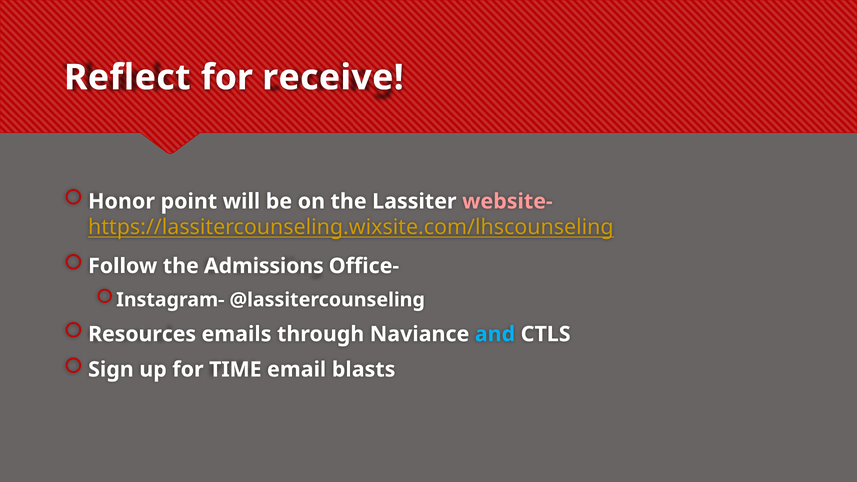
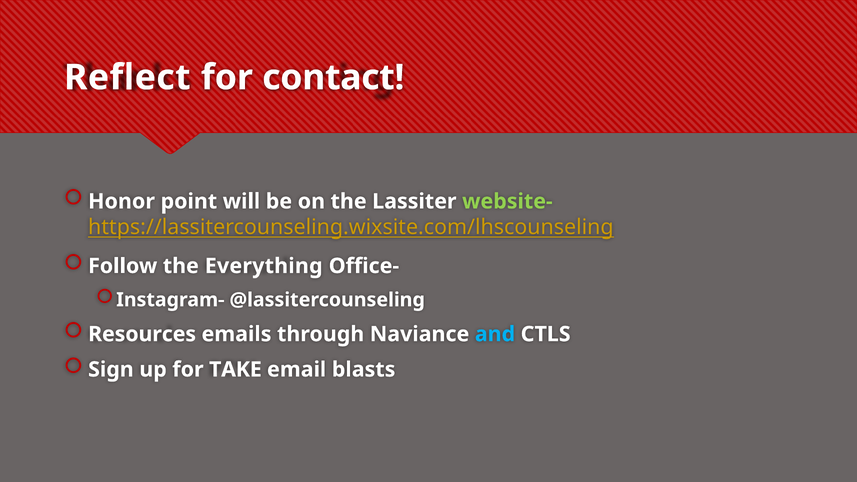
receive: receive -> contact
website- colour: pink -> light green
Admissions: Admissions -> Everything
TIME: TIME -> TAKE
